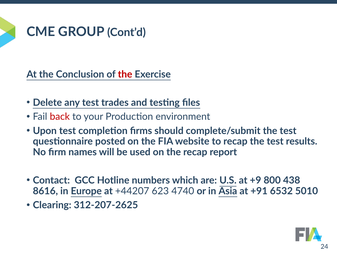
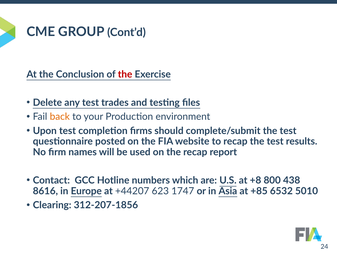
back colour: red -> orange
+9: +9 -> +8
4740: 4740 -> 1747
+91: +91 -> +85
312-207-2625: 312-207-2625 -> 312-207-1856
